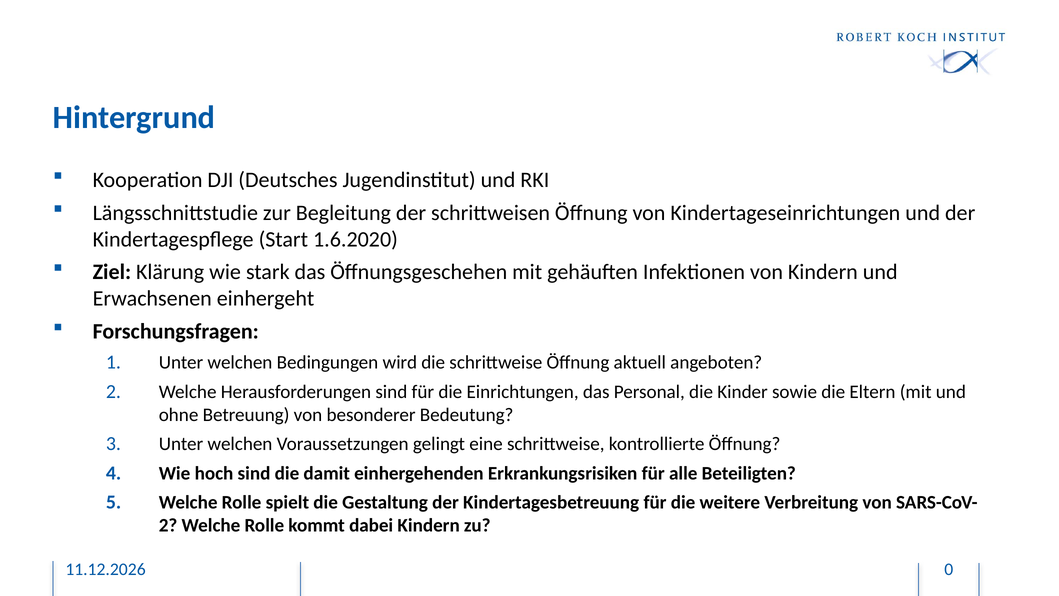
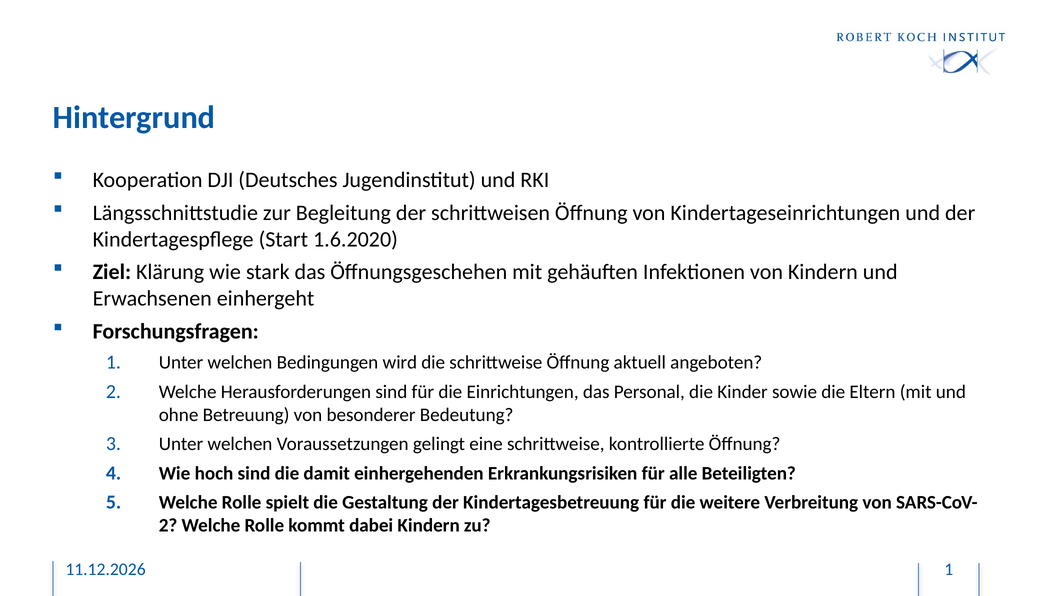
0 at (949, 569): 0 -> 1
